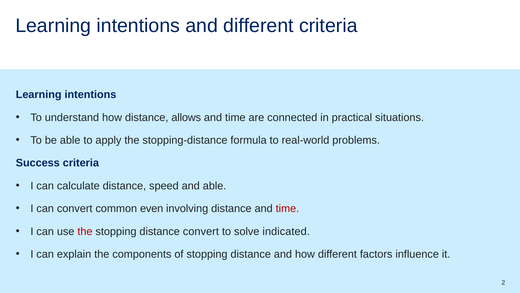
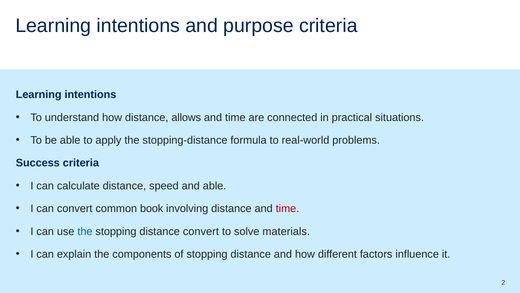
and different: different -> purpose
even: even -> book
the at (85, 231) colour: red -> blue
indicated: indicated -> materials
